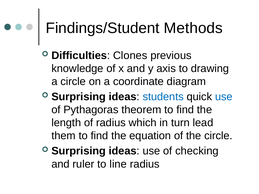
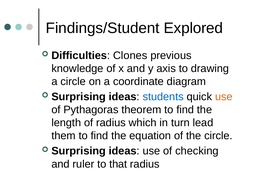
Methods: Methods -> Explored
use at (224, 97) colour: blue -> orange
line: line -> that
